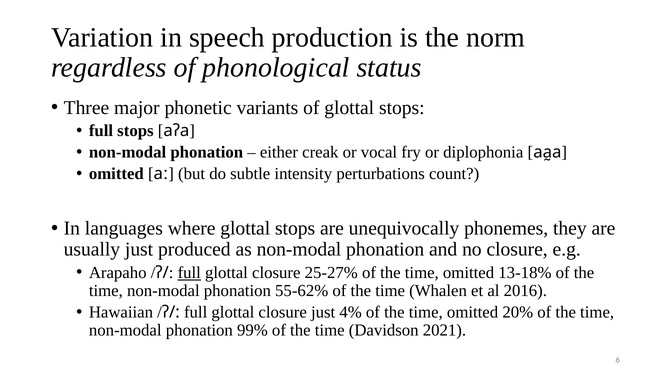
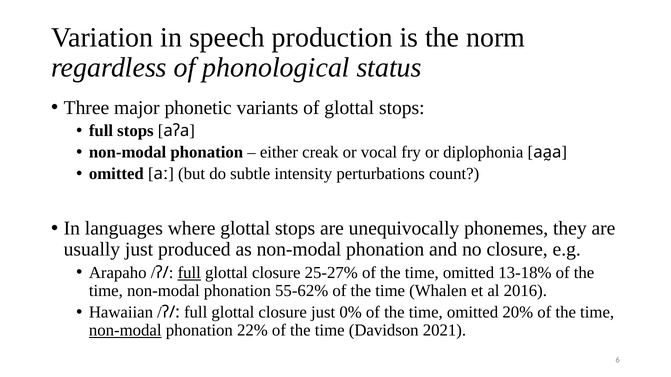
4%: 4% -> 0%
non-modal at (125, 331) underline: none -> present
99%: 99% -> 22%
